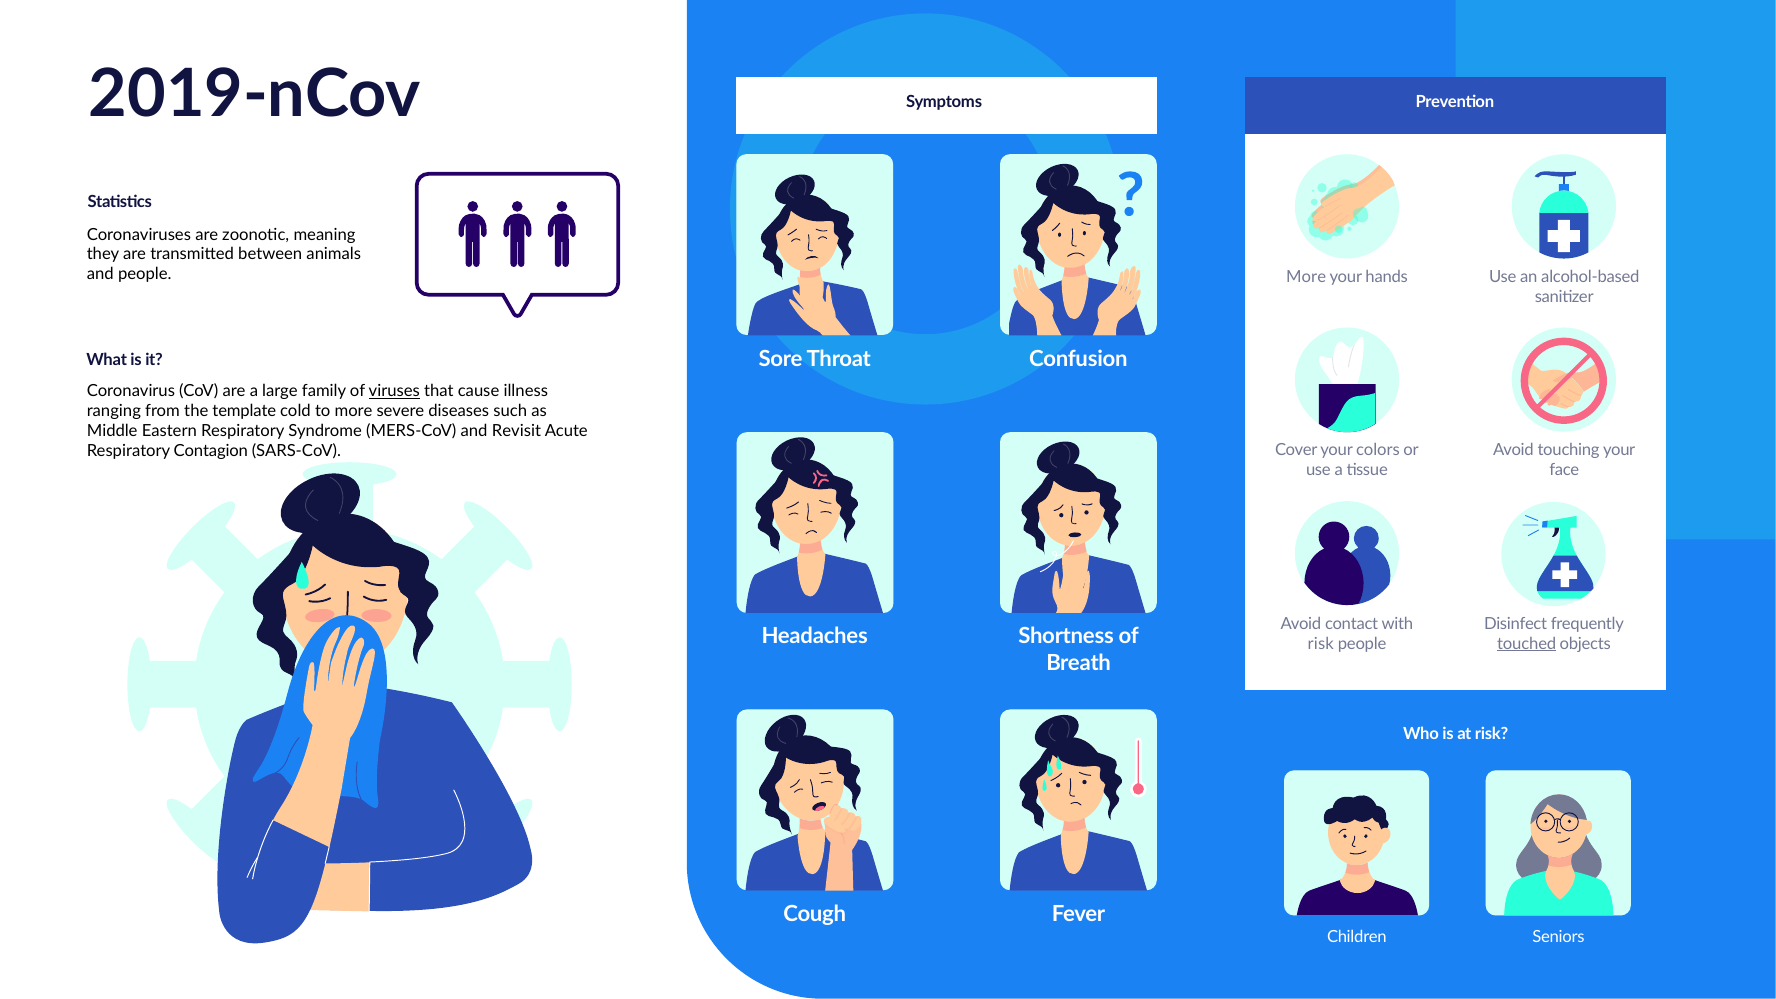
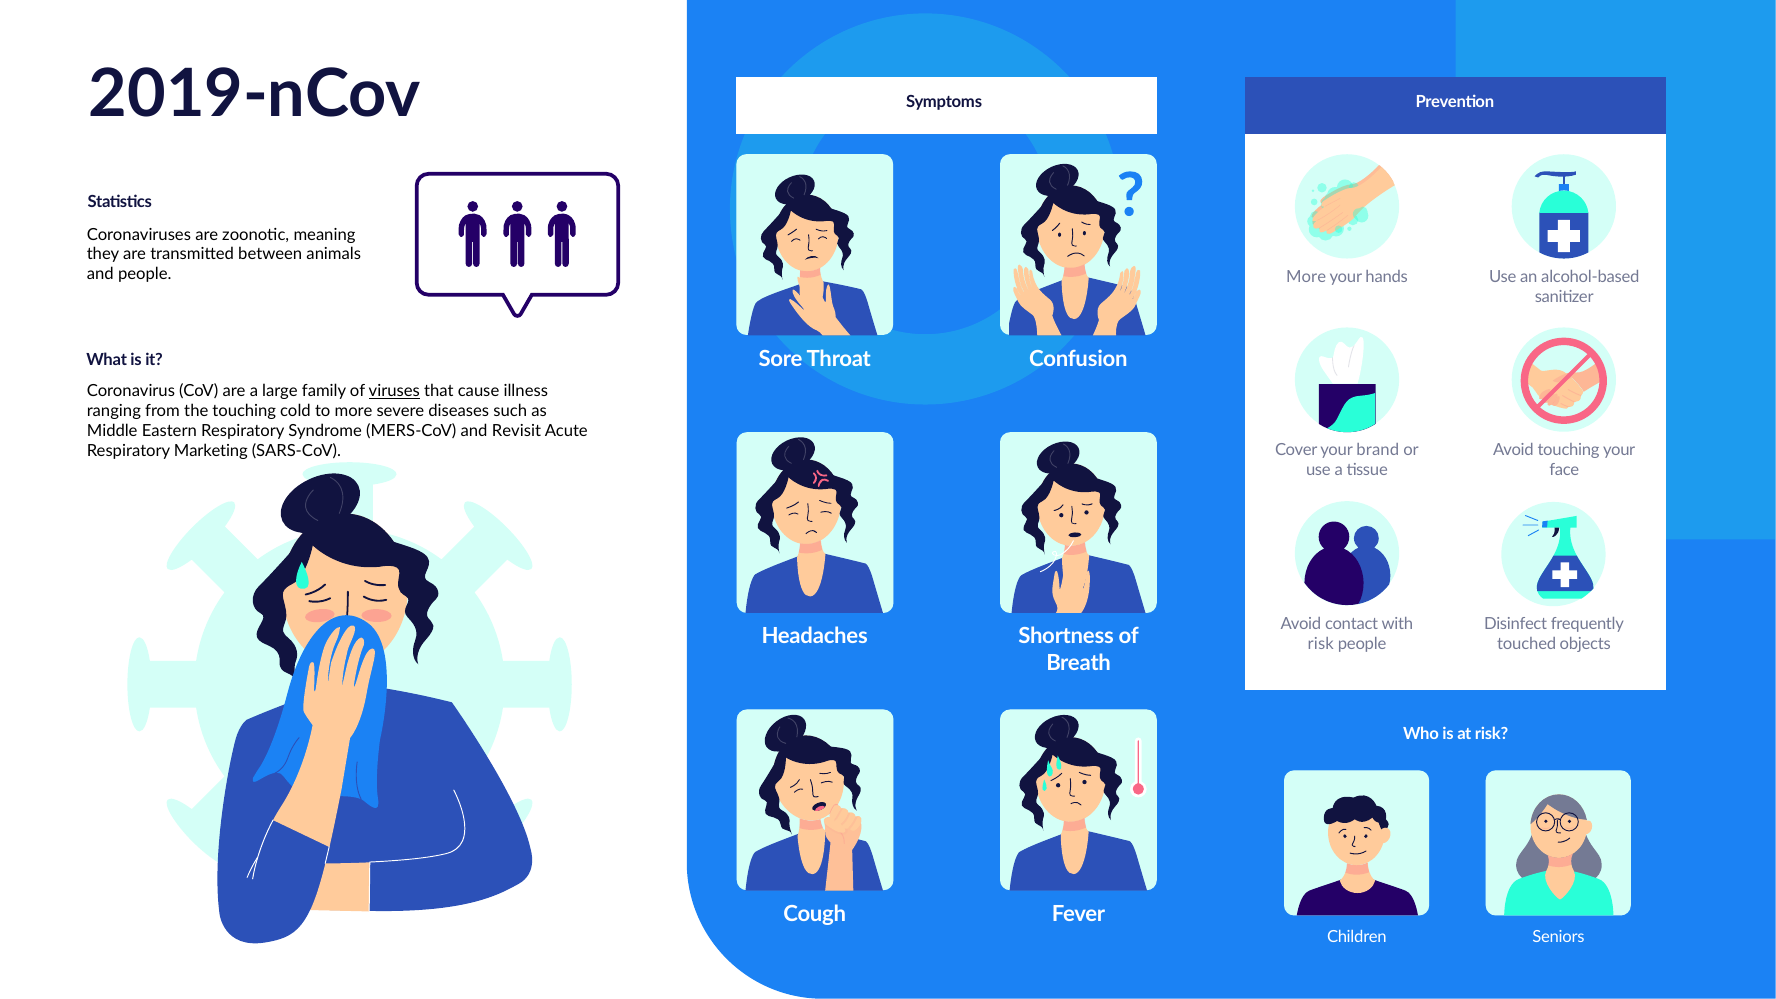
the template: template -> touching
colors: colors -> brand
Contagion: Contagion -> Marketing
touched underline: present -> none
